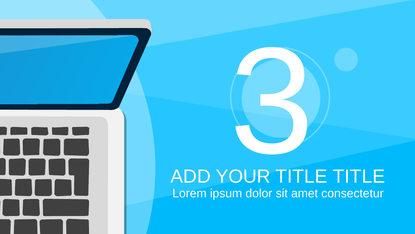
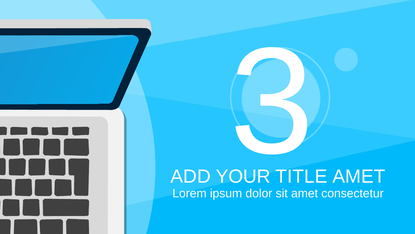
TITLE at (359, 176): TITLE -> AMET
